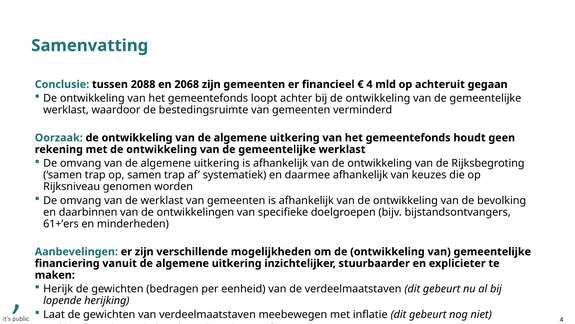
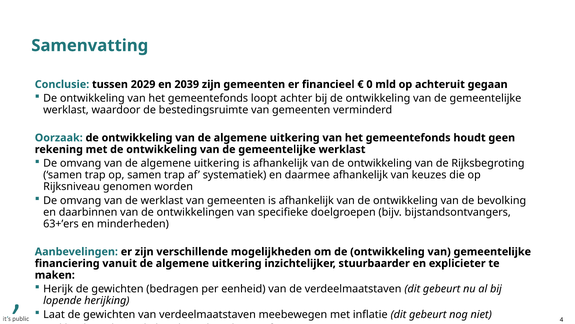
2088: 2088 -> 2029
2068: 2068 -> 2039
4 at (369, 84): 4 -> 0
61+’ers: 61+’ers -> 63+’ers
